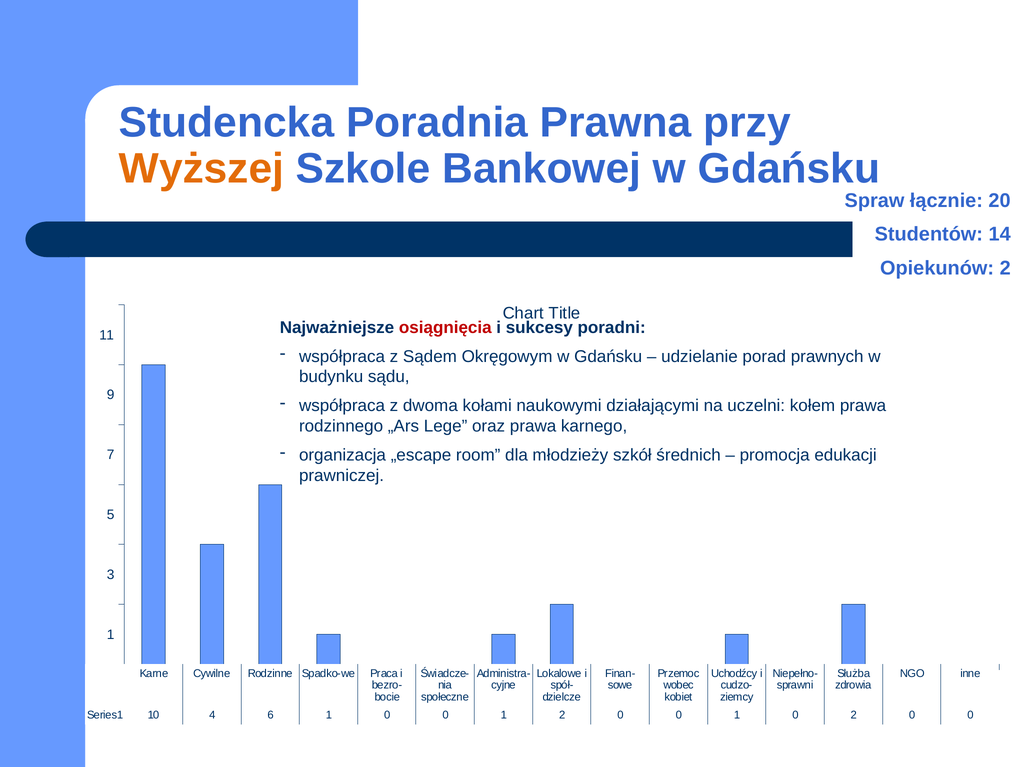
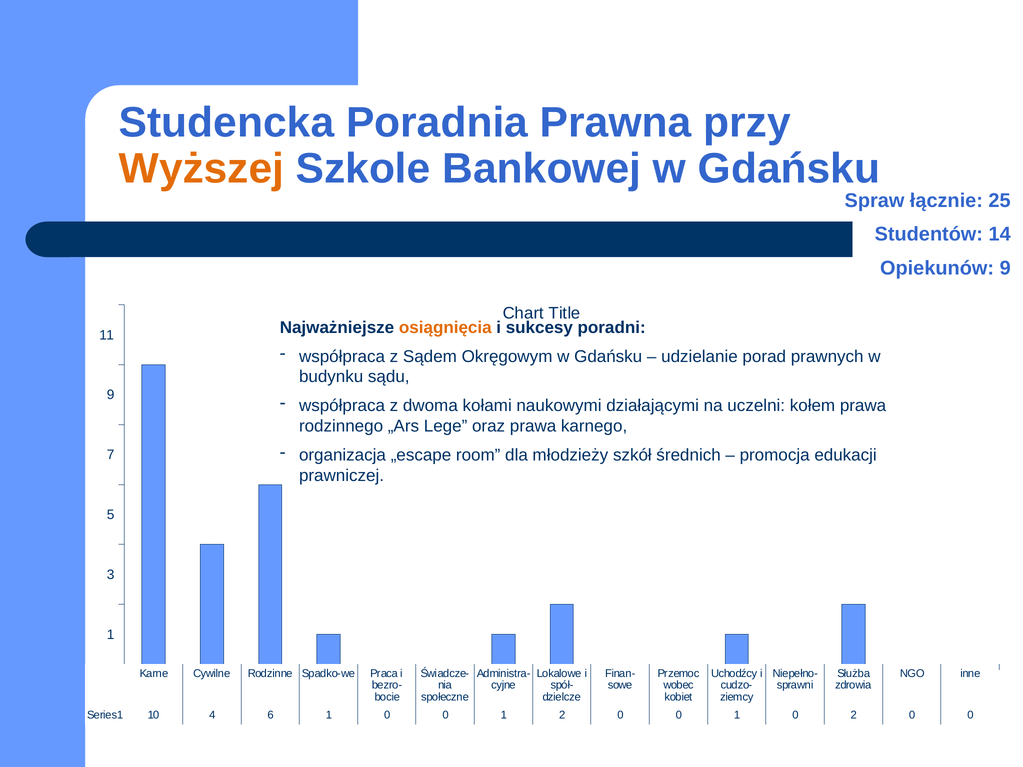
20: 20 -> 25
Opiekunów 2: 2 -> 9
osiągnięcia colour: red -> orange
